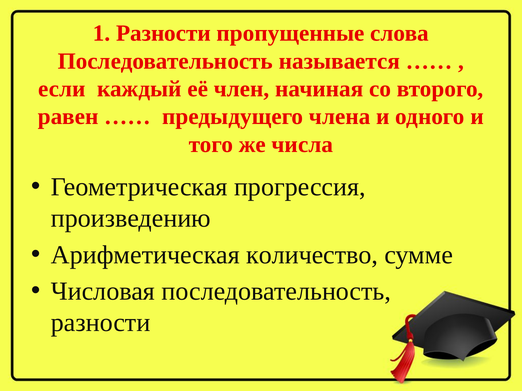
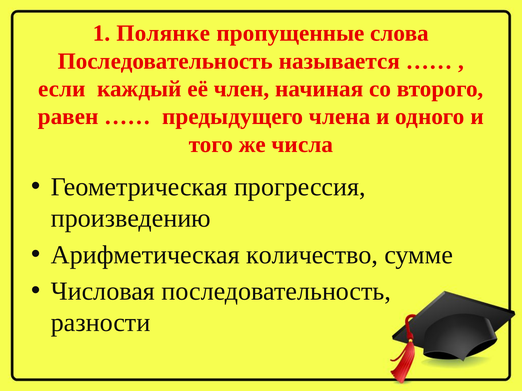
1 Разности: Разности -> Полянке
